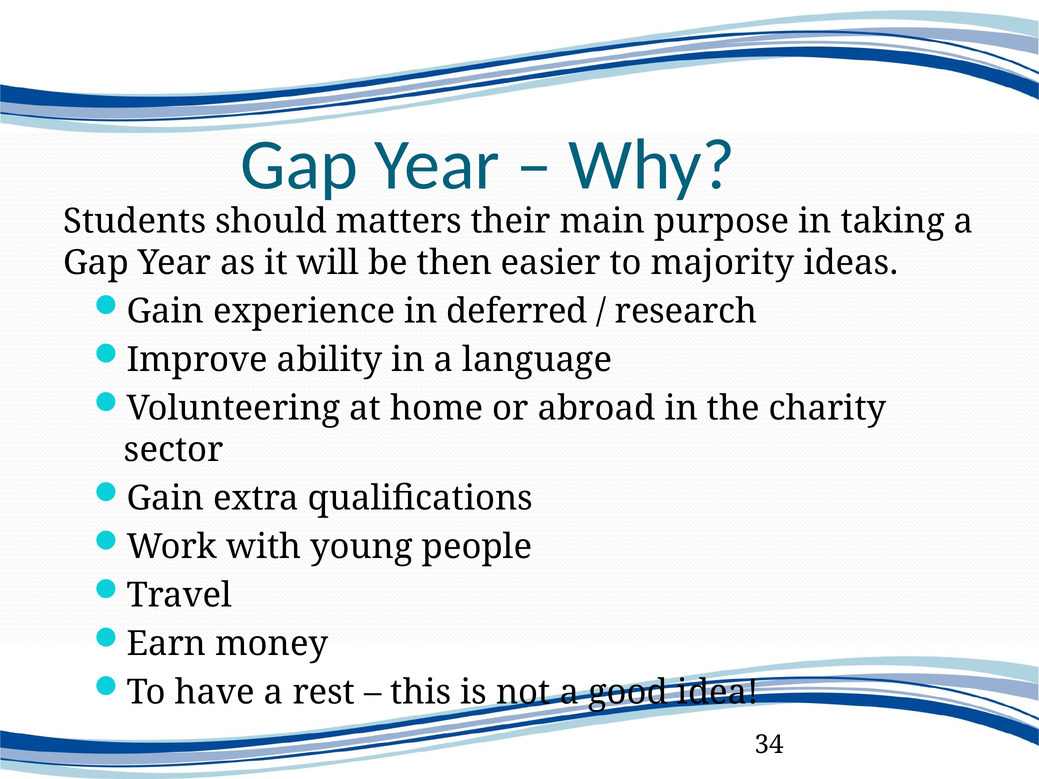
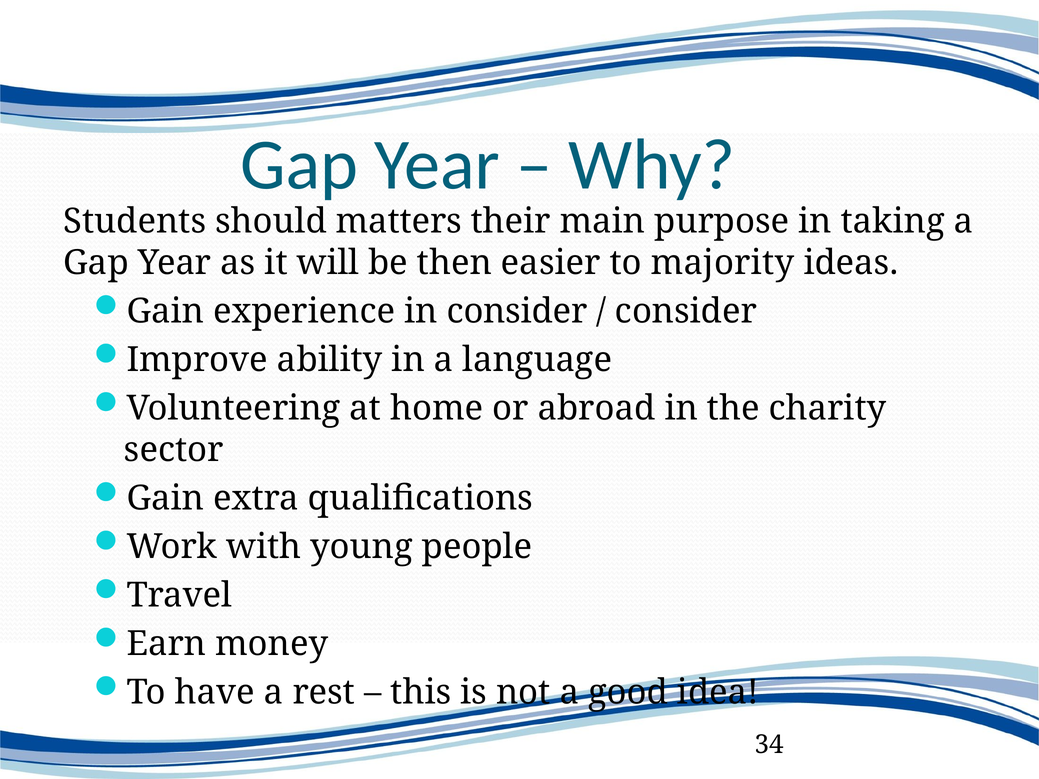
in deferred: deferred -> consider
research at (686, 312): research -> consider
